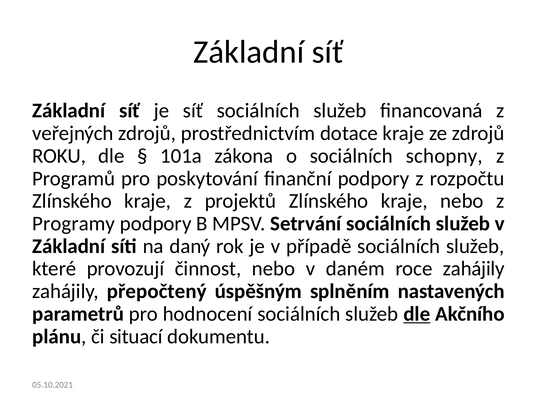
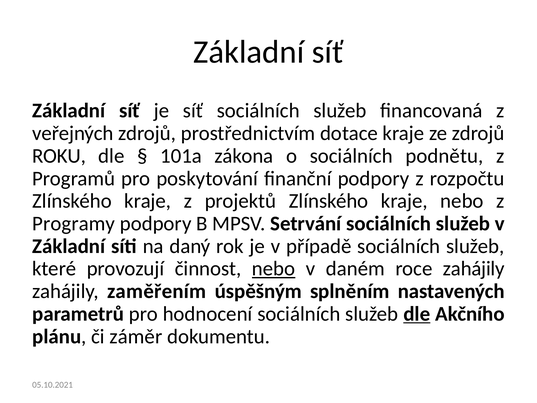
schopny: schopny -> podnětu
nebo at (274, 269) underline: none -> present
přepočtený: přepočtený -> zaměřením
situací: situací -> záměr
